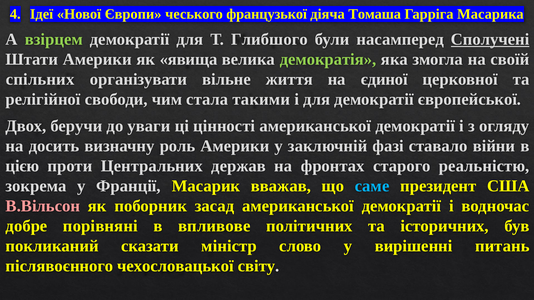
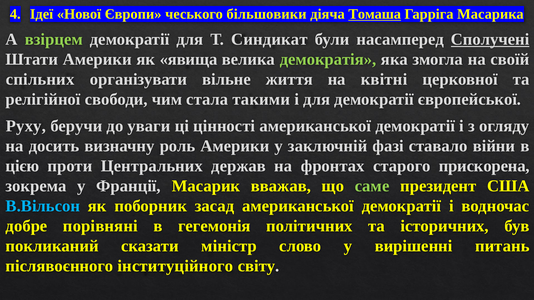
французької: французької -> більшовики
Томаша underline: none -> present
Глибшого: Глибшого -> Синдикат
єдиної: єдиної -> квітні
Двох: Двох -> Руху
реальністю: реальністю -> прискорена
саме colour: light blue -> light green
В.Вільсон colour: pink -> light blue
впливове: впливове -> гегемонія
чехословацької: чехословацької -> інституційного
